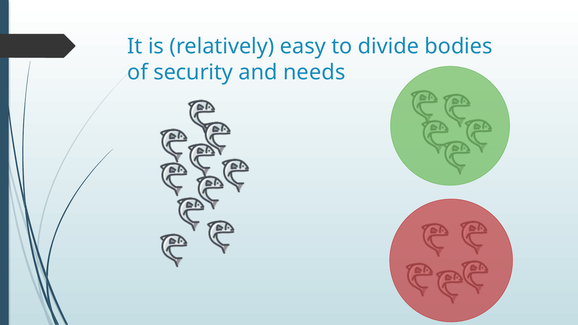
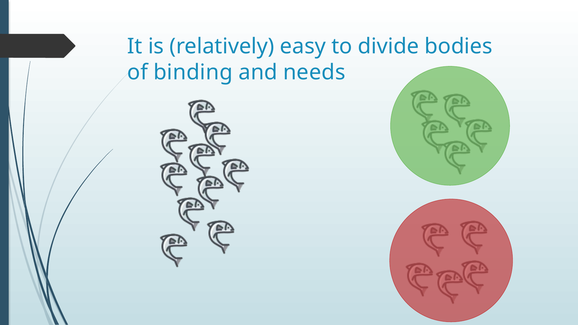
security: security -> binding
